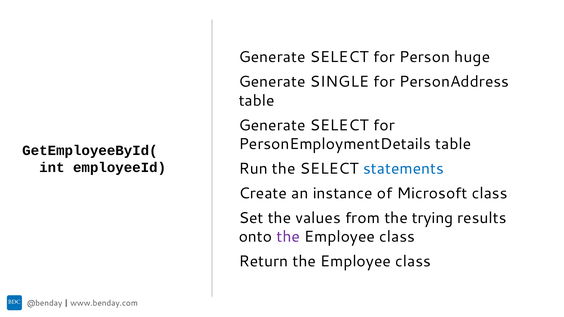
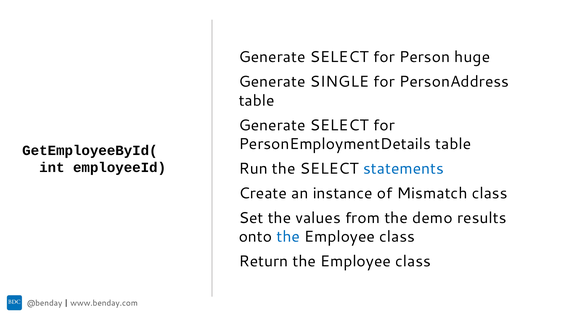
Microsoft: Microsoft -> Mismatch
trying: trying -> demo
the at (288, 237) colour: purple -> blue
